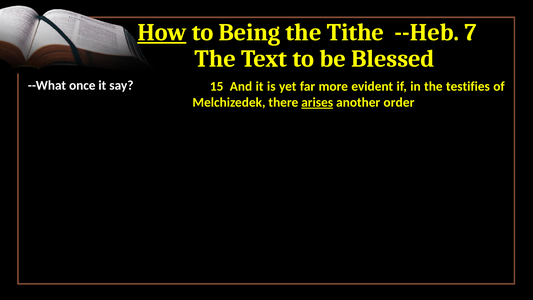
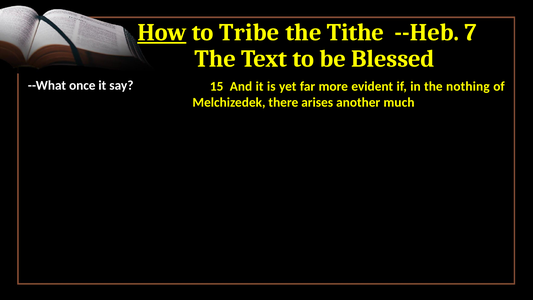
Being: Being -> Tribe
testifies: testifies -> nothing
arises underline: present -> none
order: order -> much
